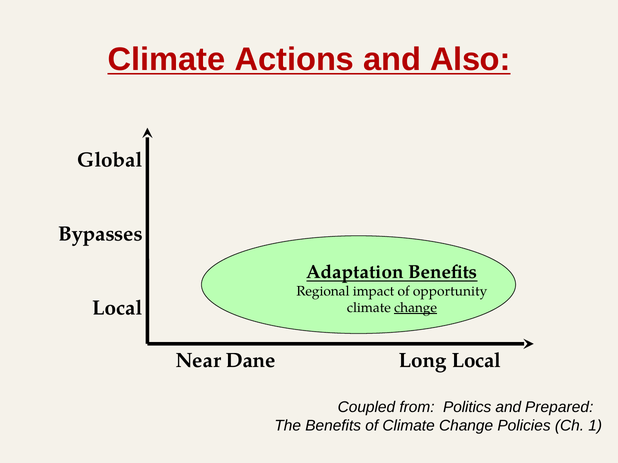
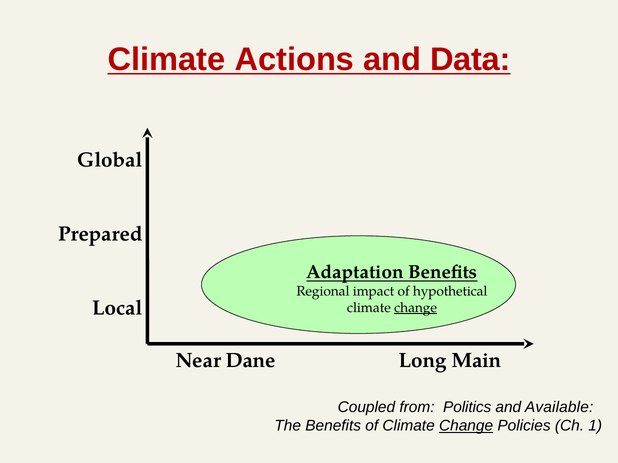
Also: Also -> Data
Bypasses: Bypasses -> Prepared
opportunity: opportunity -> hypothetical
Long Local: Local -> Main
Prepared: Prepared -> Available
Change at (466, 426) underline: none -> present
